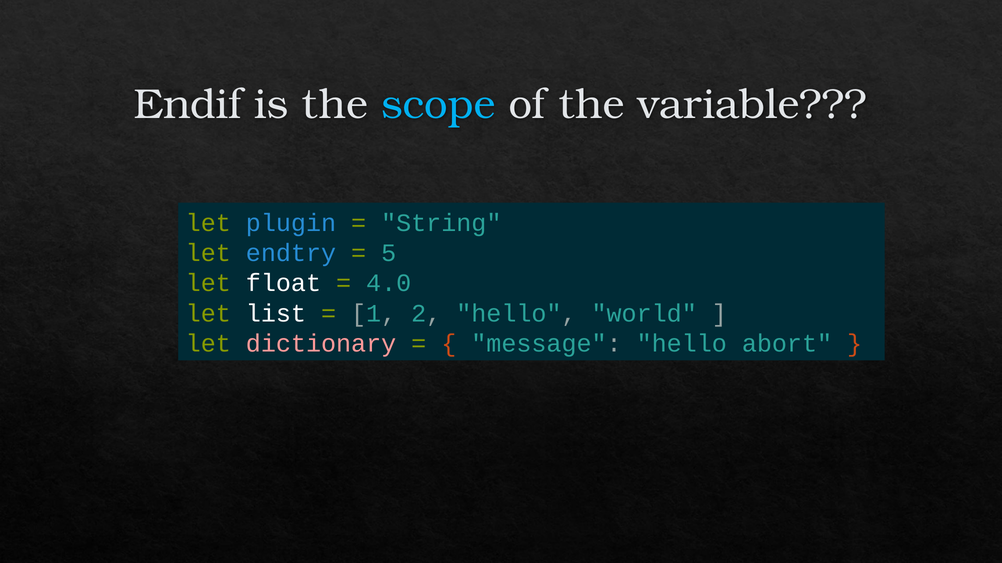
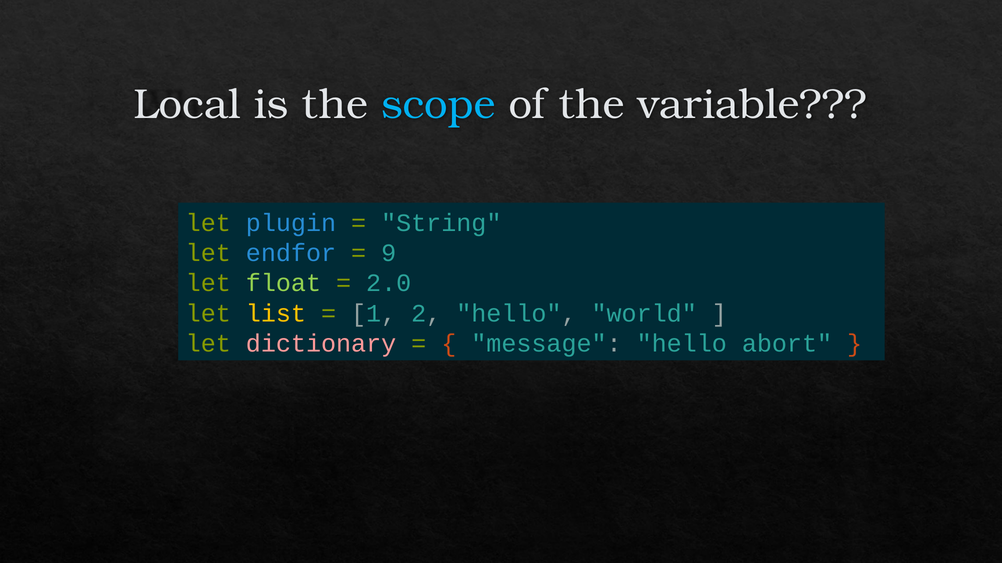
Endif: Endif -> Local
endtry: endtry -> endfor
5: 5 -> 9
float colour: white -> light green
4.0: 4.0 -> 2.0
list colour: white -> yellow
